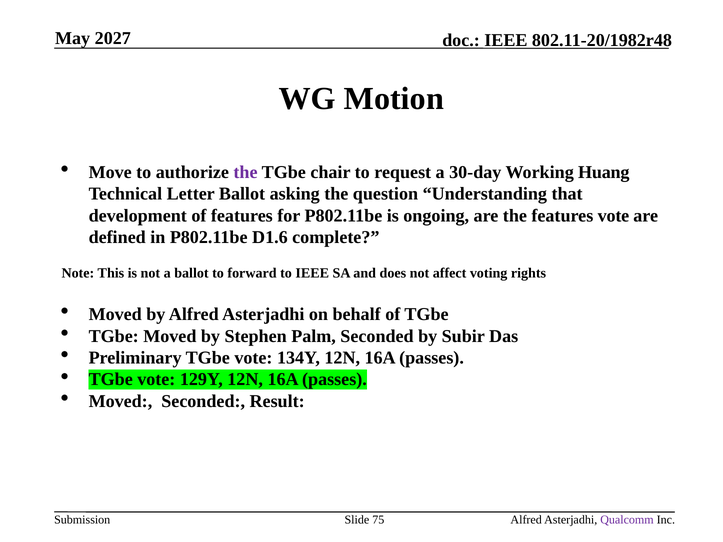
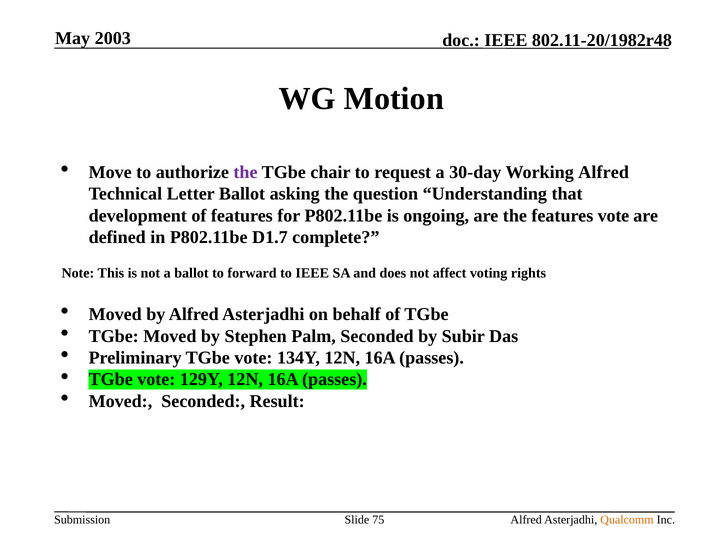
2027: 2027 -> 2003
Working Huang: Huang -> Alfred
D1.6: D1.6 -> D1.7
Qualcomm colour: purple -> orange
